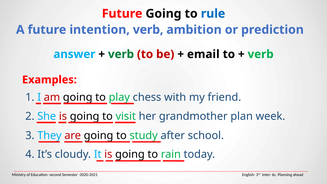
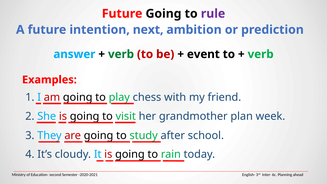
rule colour: blue -> purple
intention verb: verb -> next
email: email -> event
